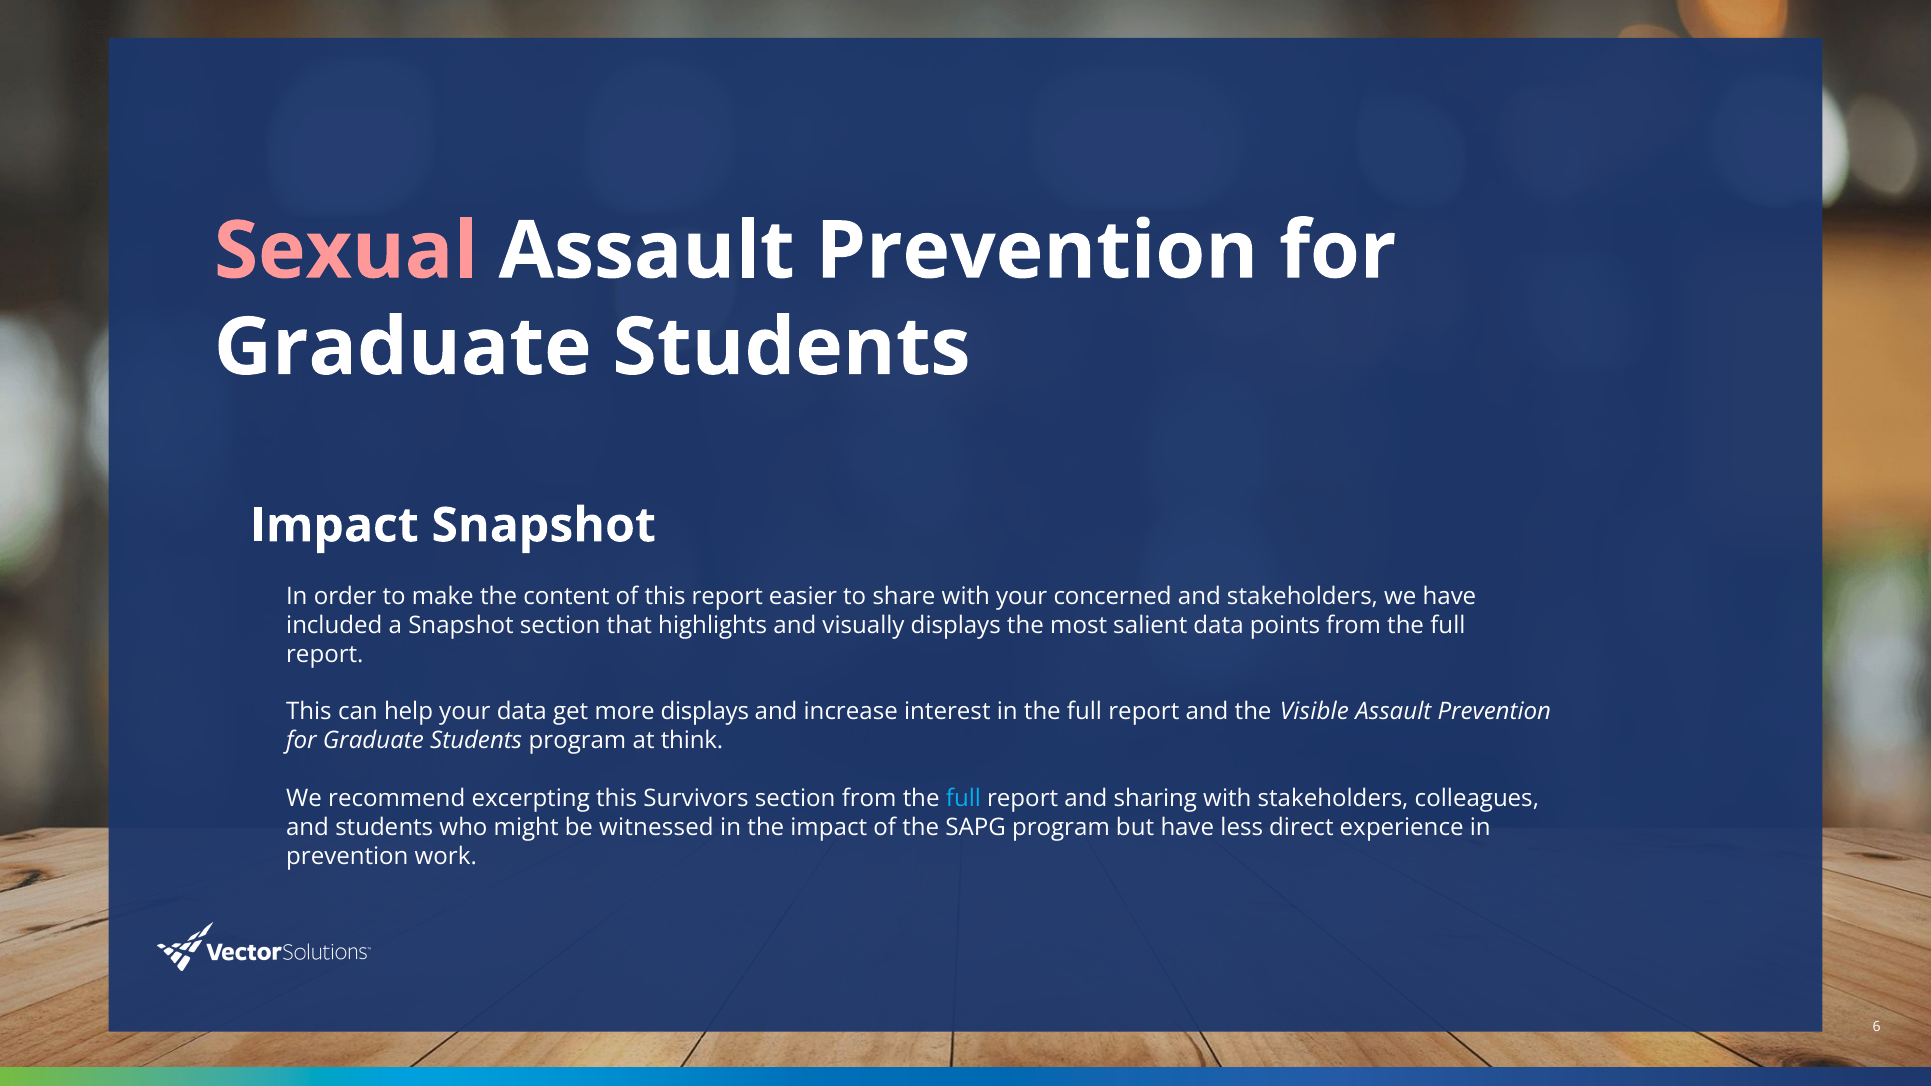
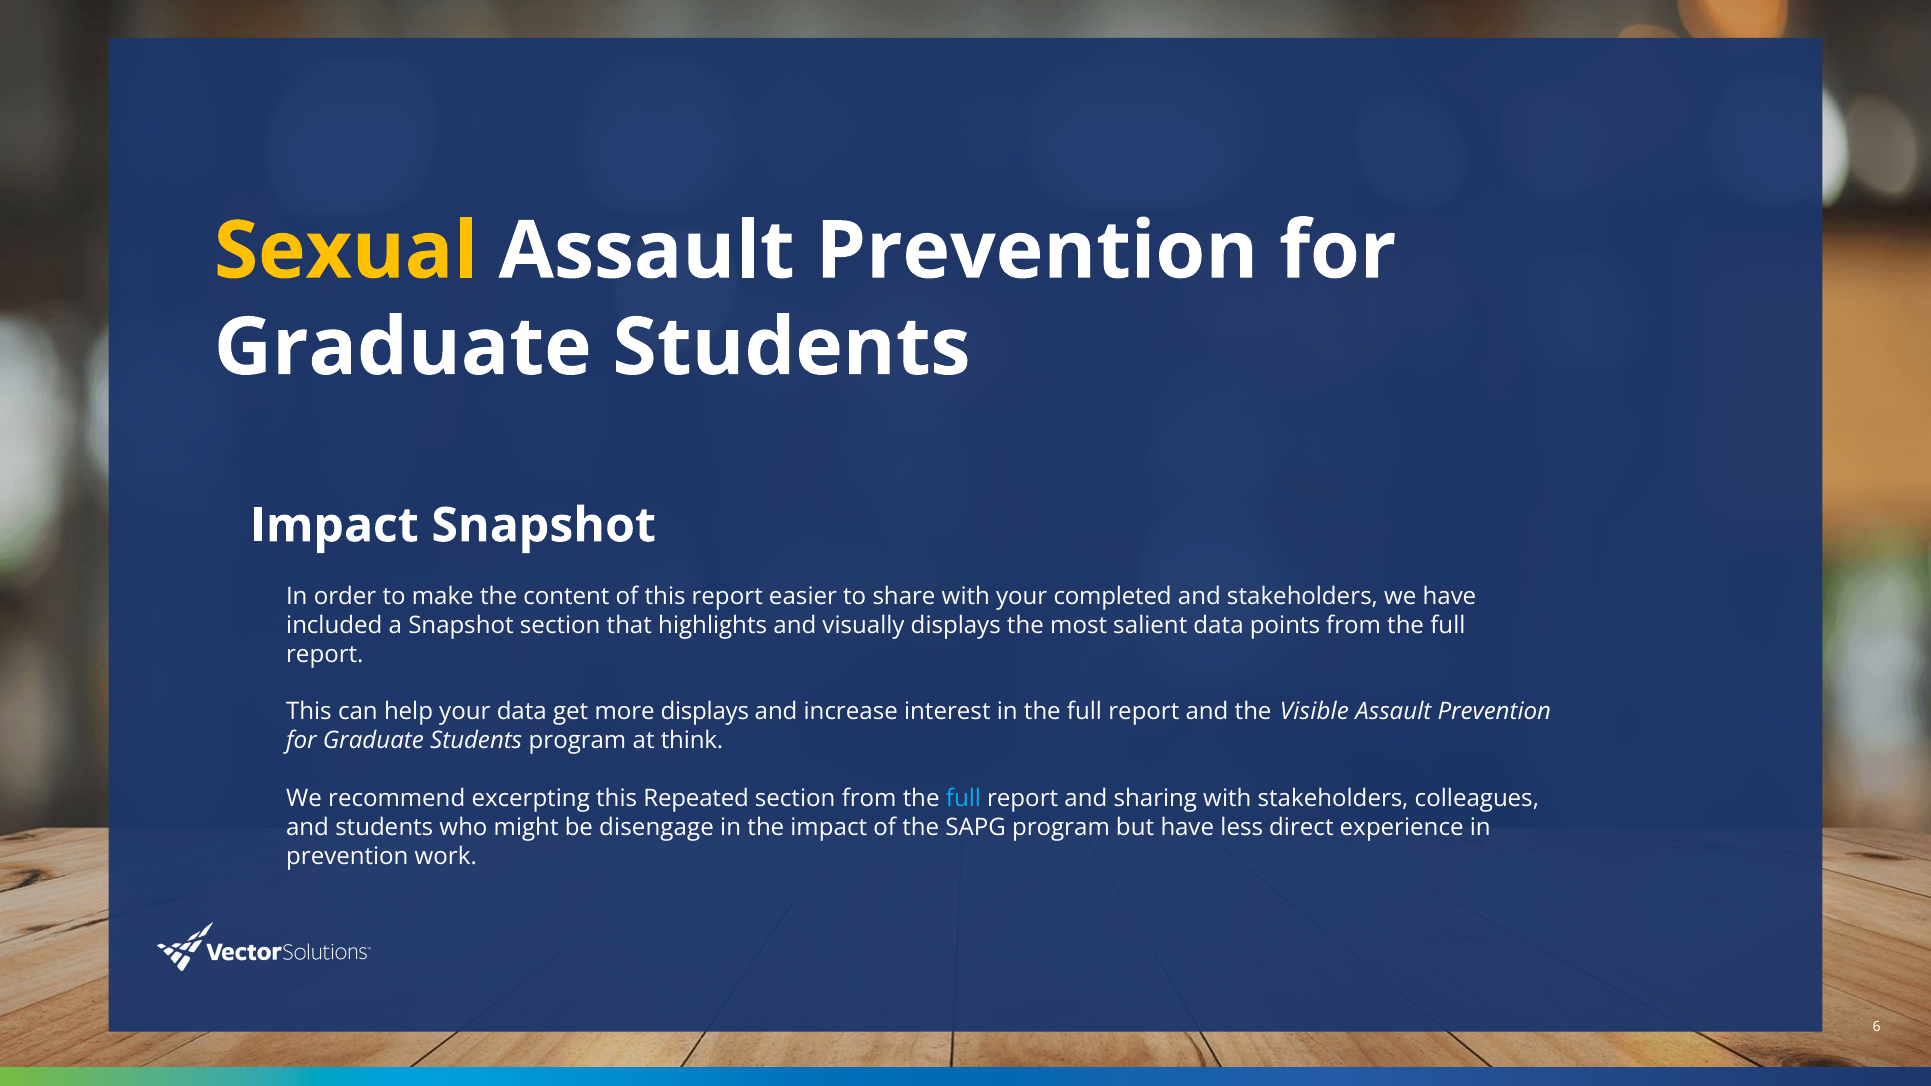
Sexual colour: pink -> yellow
concerned: concerned -> completed
Survivors: Survivors -> Repeated
witnessed: witnessed -> disengage
